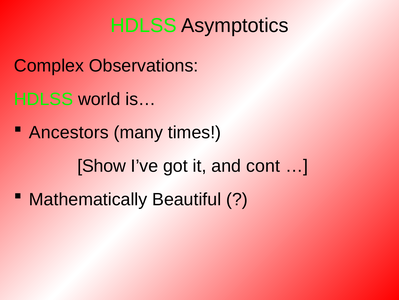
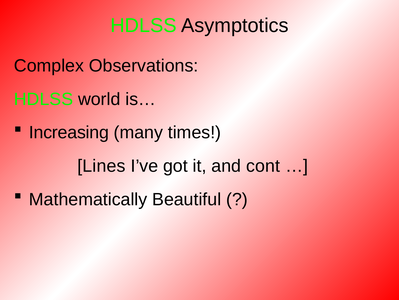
Ancestors: Ancestors -> Increasing
Show: Show -> Lines
